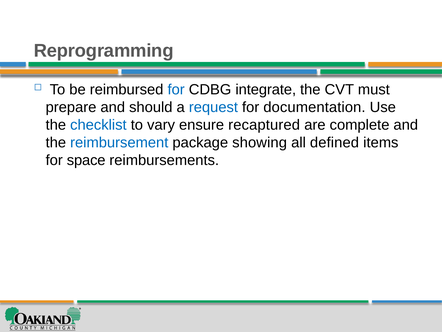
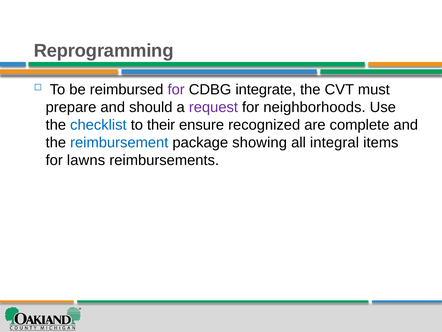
for at (176, 89) colour: blue -> purple
request colour: blue -> purple
documentation: documentation -> neighborhoods
vary: vary -> their
recaptured: recaptured -> recognized
defined: defined -> integral
space: space -> lawns
